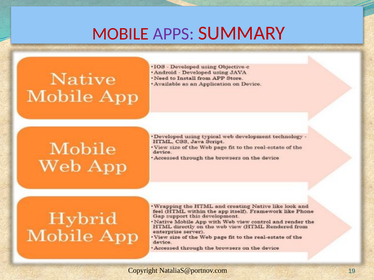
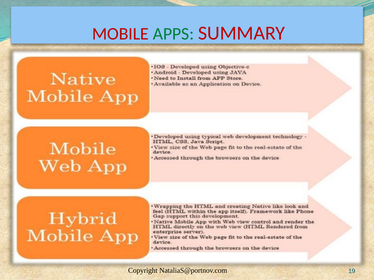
APPS colour: purple -> green
